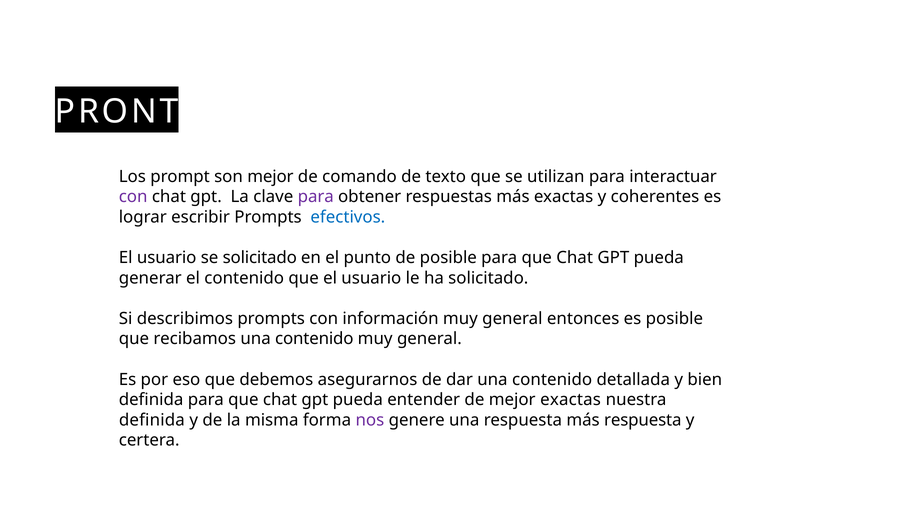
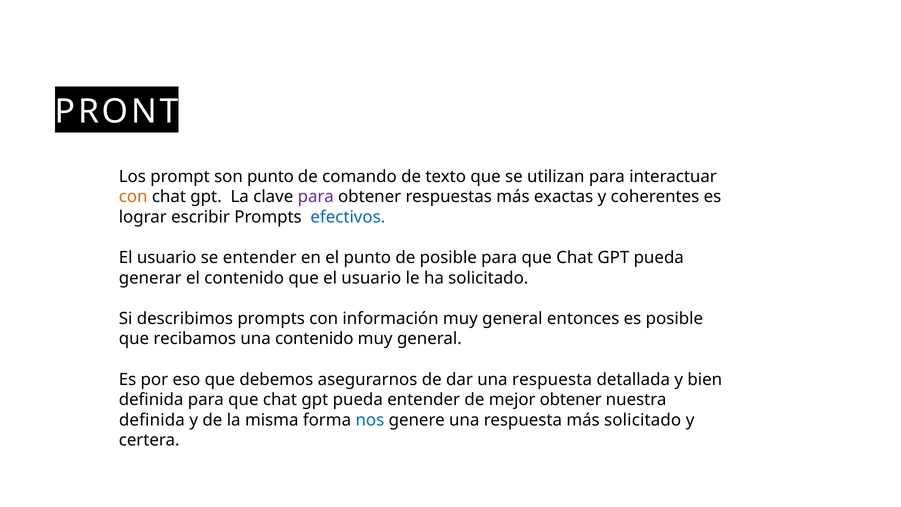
son mejor: mejor -> punto
con at (133, 197) colour: purple -> orange
se solicitado: solicitado -> entender
dar una contenido: contenido -> respuesta
mejor exactas: exactas -> obtener
nos colour: purple -> blue
más respuesta: respuesta -> solicitado
